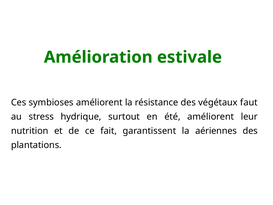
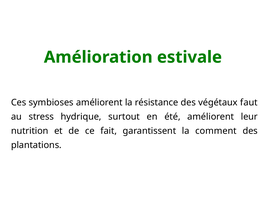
aériennes: aériennes -> comment
